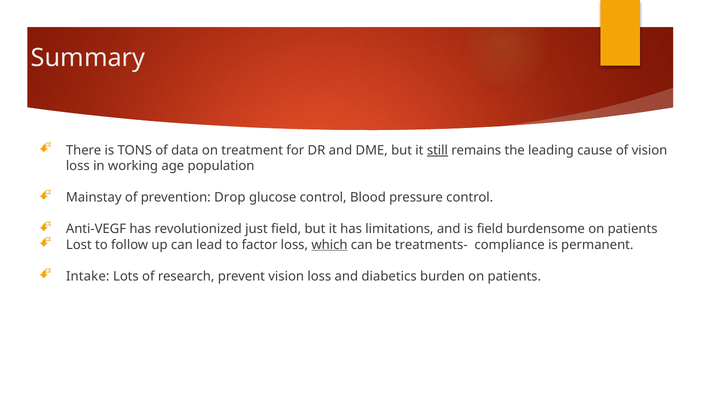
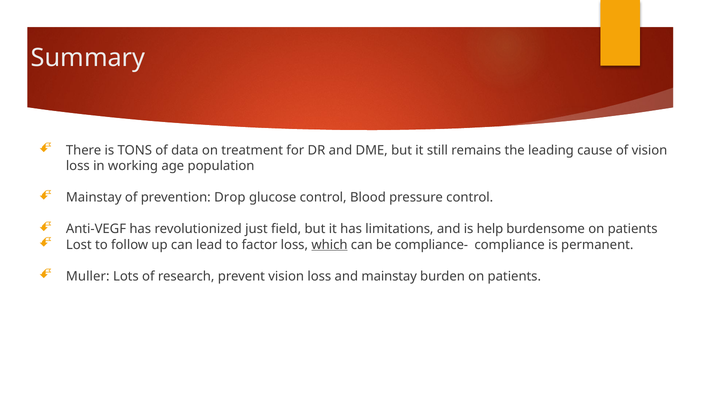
still underline: present -> none
is field: field -> help
treatments-: treatments- -> compliance-
Intake: Intake -> Muller
and diabetics: diabetics -> mainstay
